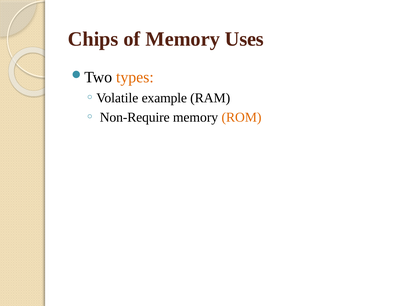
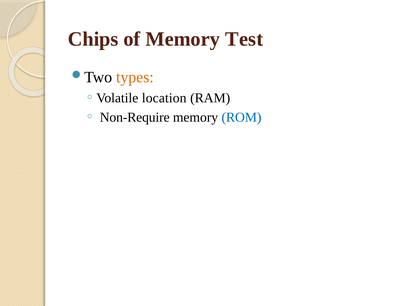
Uses: Uses -> Test
example: example -> location
ROM colour: orange -> blue
